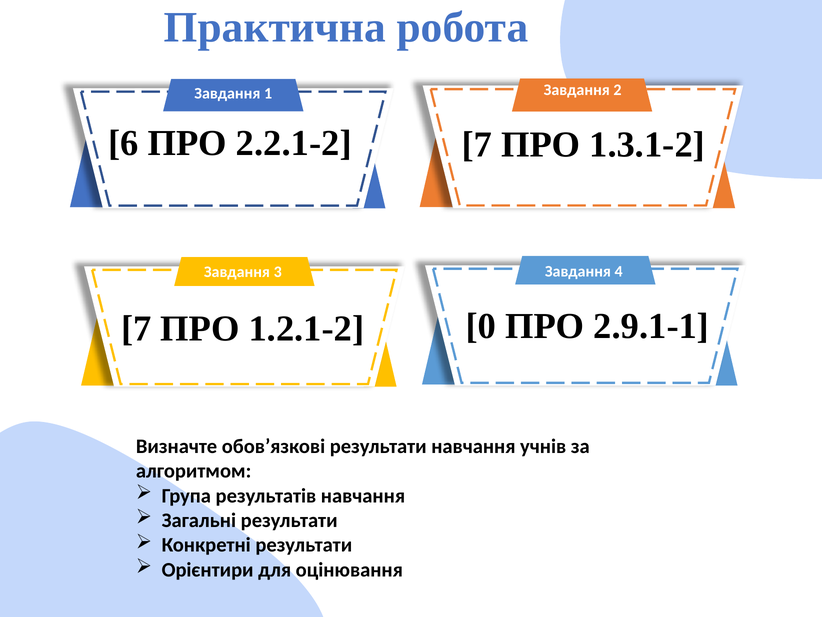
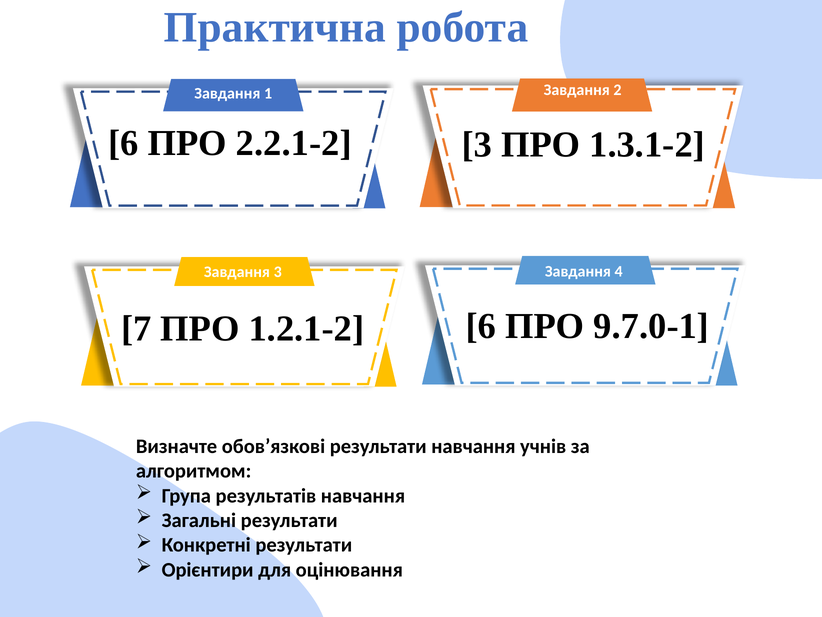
7 at (477, 144): 7 -> 3
0 at (481, 326): 0 -> 6
2.9.1-1: 2.9.1-1 -> 9.7.0-1
